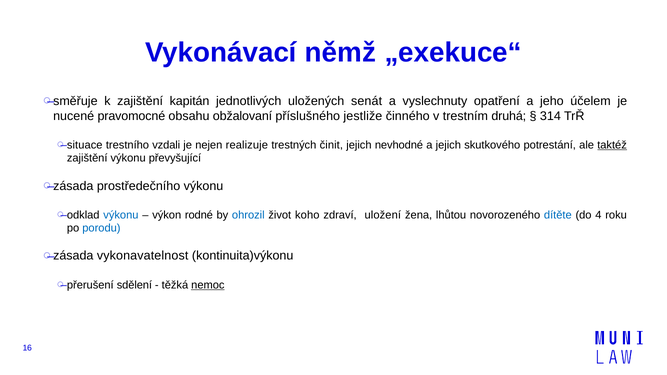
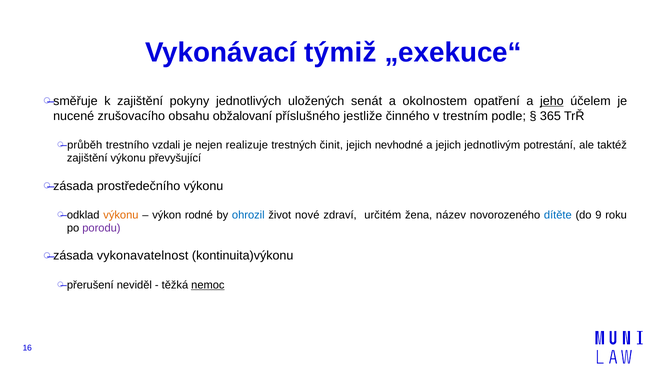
němž: němž -> týmiž
kapitán: kapitán -> pokyny
vyslechnuty: vyslechnuty -> okolnostem
jeho underline: none -> present
pravomocné: pravomocné -> zrušovacího
druhá: druhá -> podle
314: 314 -> 365
situace: situace -> průběh
skutkového: skutkového -> jednotlivým
taktéž underline: present -> none
výkonu at (121, 215) colour: blue -> orange
koho: koho -> nové
uložení: uložení -> určitém
lhůtou: lhůtou -> název
4: 4 -> 9
porodu colour: blue -> purple
sdělení: sdělení -> neviděl
